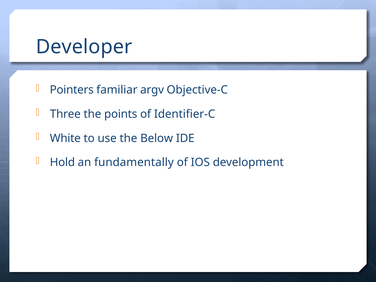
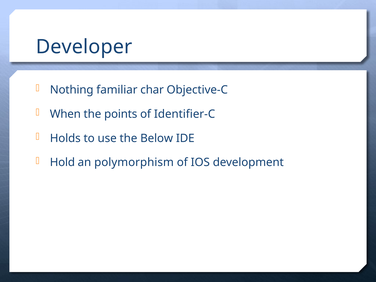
Pointers: Pointers -> Nothing
argv: argv -> char
Three: Three -> When
White: White -> Holds
fundamentally: fundamentally -> polymorphism
